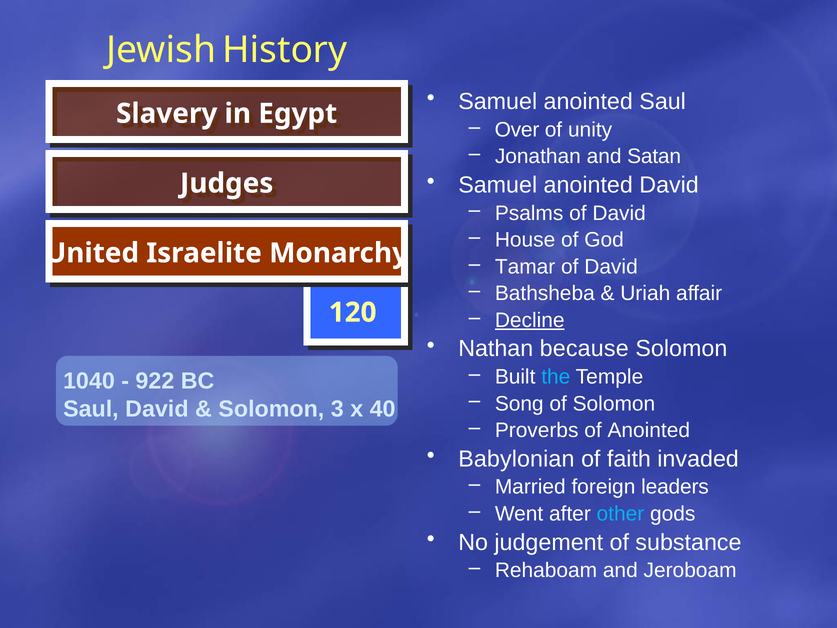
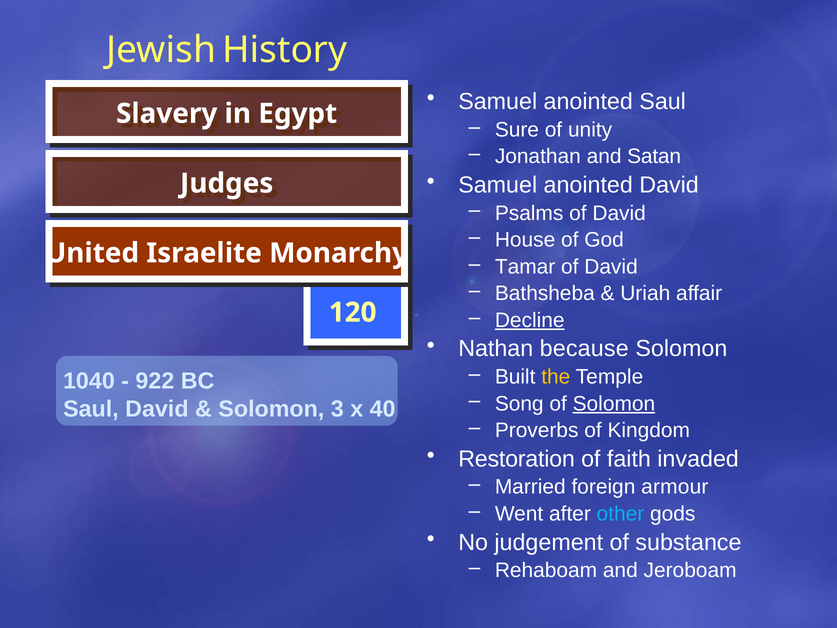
Over: Over -> Sure
the colour: light blue -> yellow
Solomon at (614, 404) underline: none -> present
of Anointed: Anointed -> Kingdom
Babylonian: Babylonian -> Restoration
leaders: leaders -> armour
